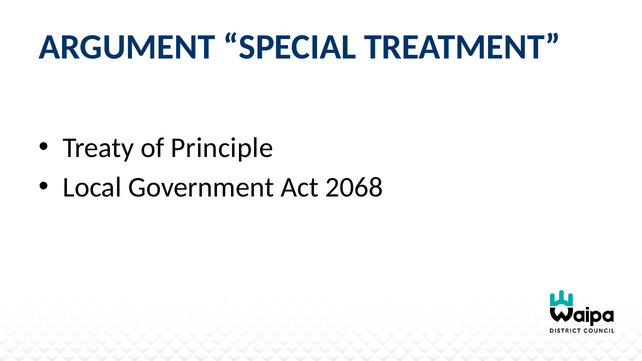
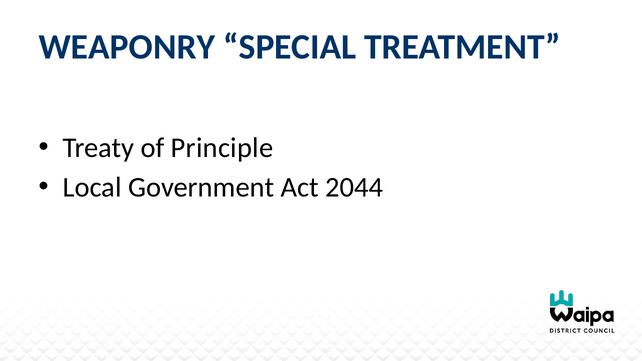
ARGUMENT: ARGUMENT -> WEAPONRY
2068: 2068 -> 2044
